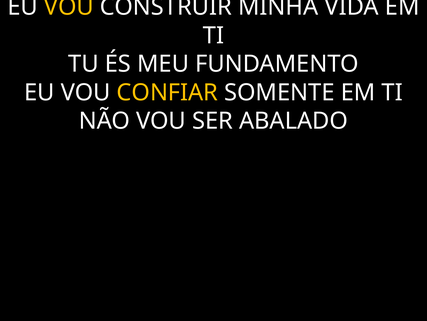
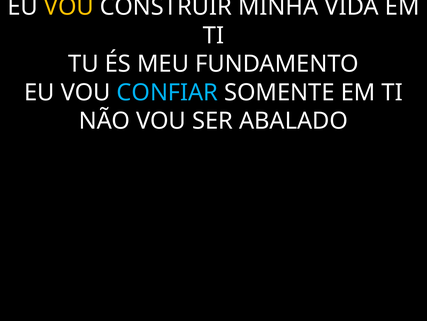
CONFIAR colour: yellow -> light blue
